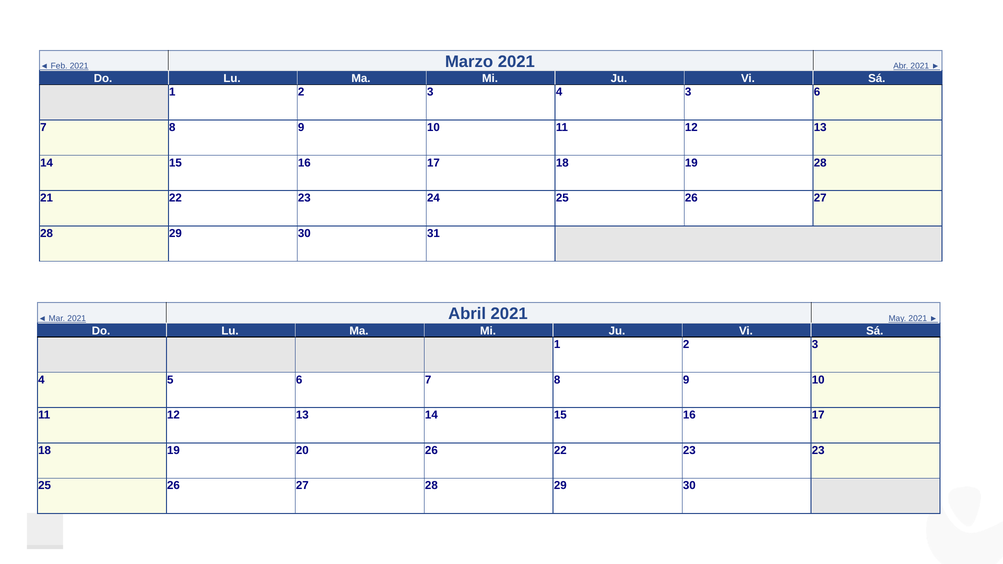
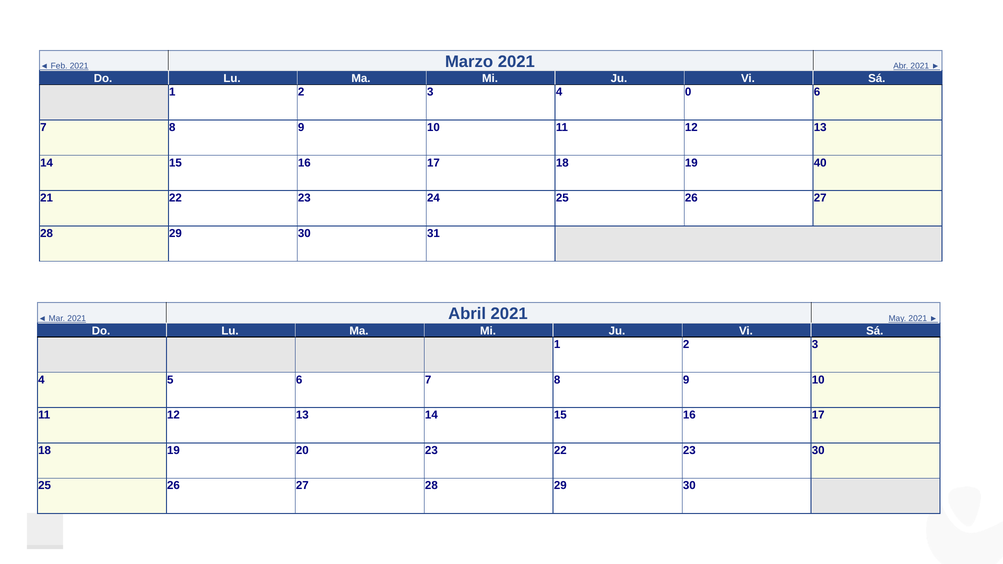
4 3: 3 -> 0
19 28: 28 -> 40
20 26: 26 -> 23
23 23: 23 -> 30
